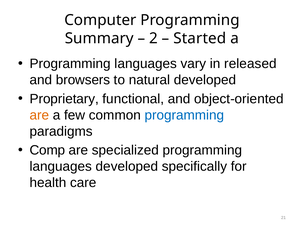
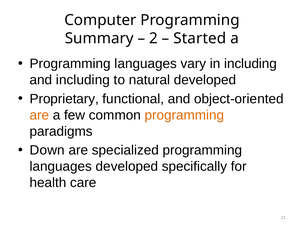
in released: released -> including
and browsers: browsers -> including
programming at (184, 115) colour: blue -> orange
Comp: Comp -> Down
